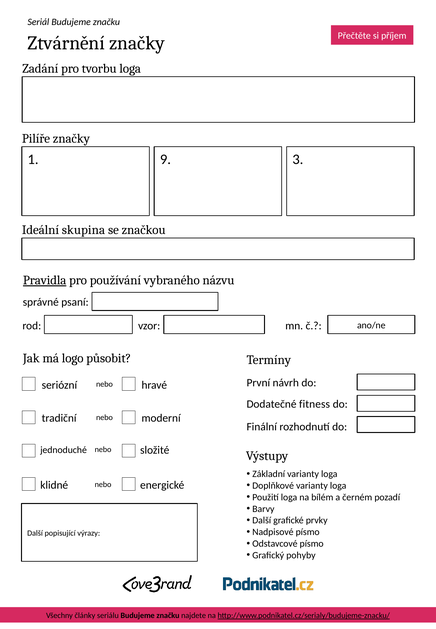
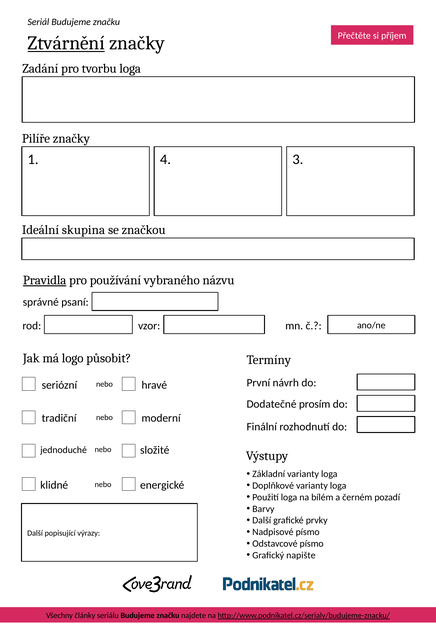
Ztvárnění underline: none -> present
9: 9 -> 4
fitness: fitness -> prosím
pohyby: pohyby -> napište
